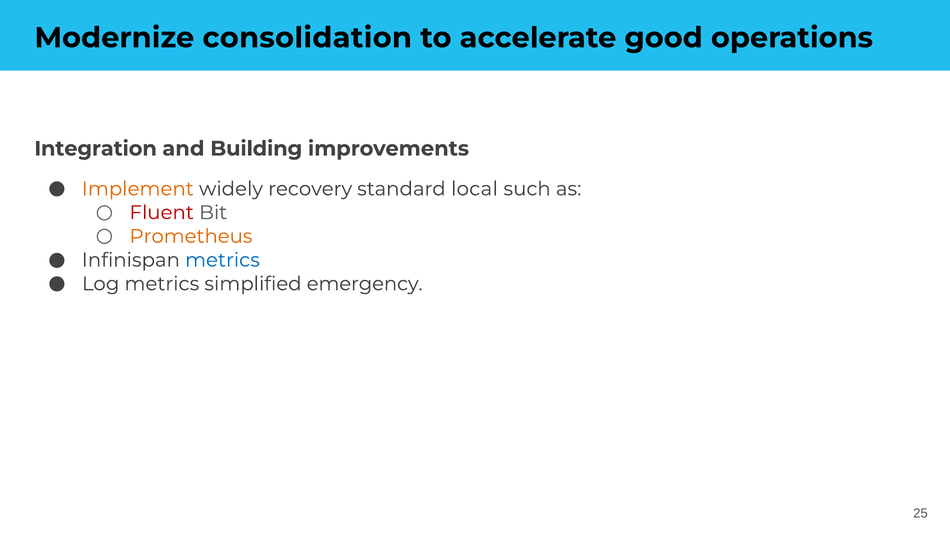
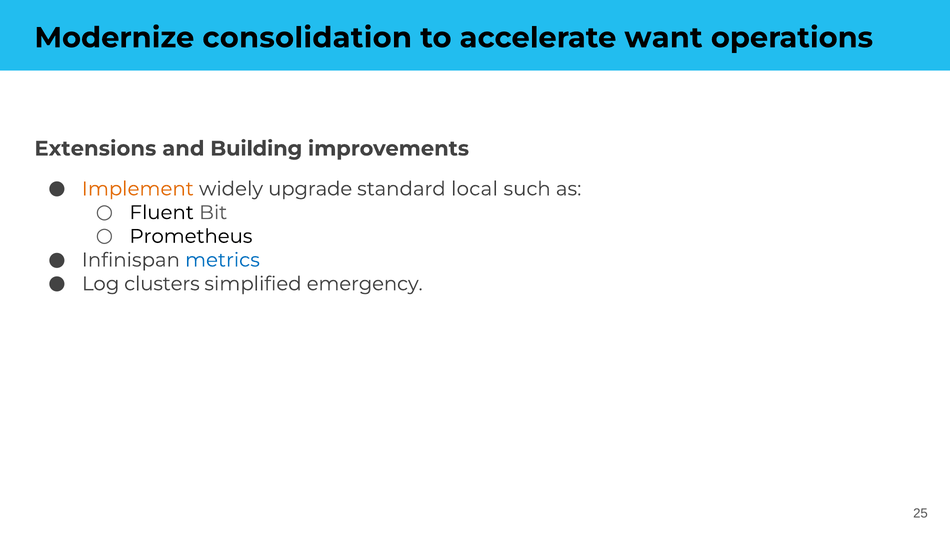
good: good -> want
Integration: Integration -> Extensions
recovery: recovery -> upgrade
Fluent colour: red -> black
Prometheus colour: orange -> black
Log metrics: metrics -> clusters
